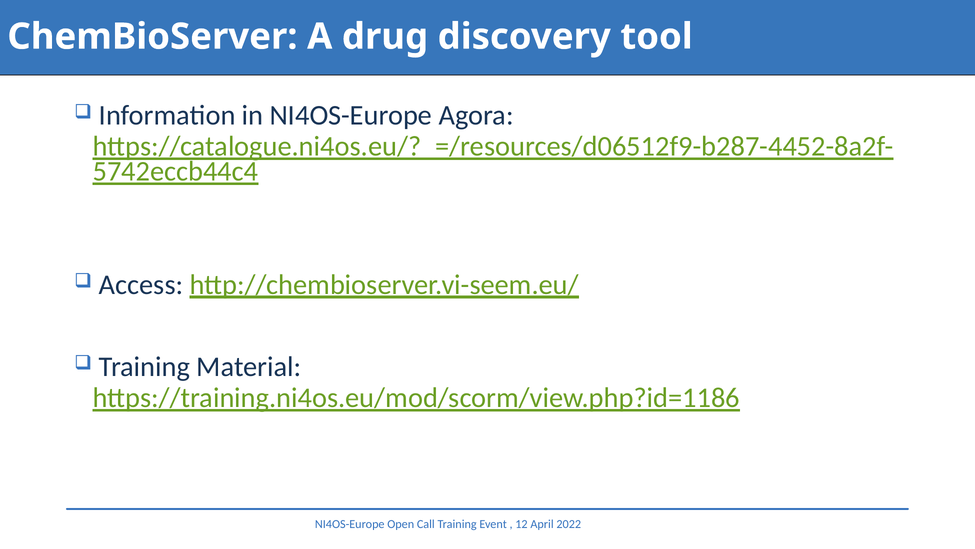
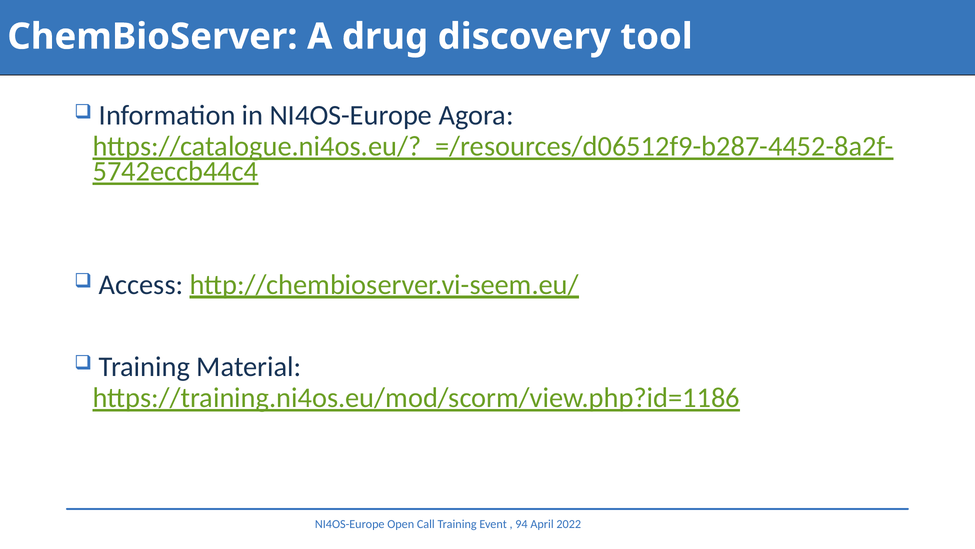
12: 12 -> 94
